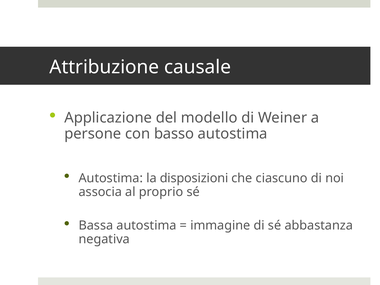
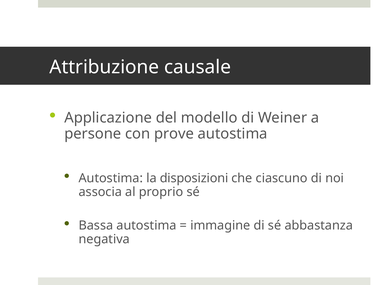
basso: basso -> prove
